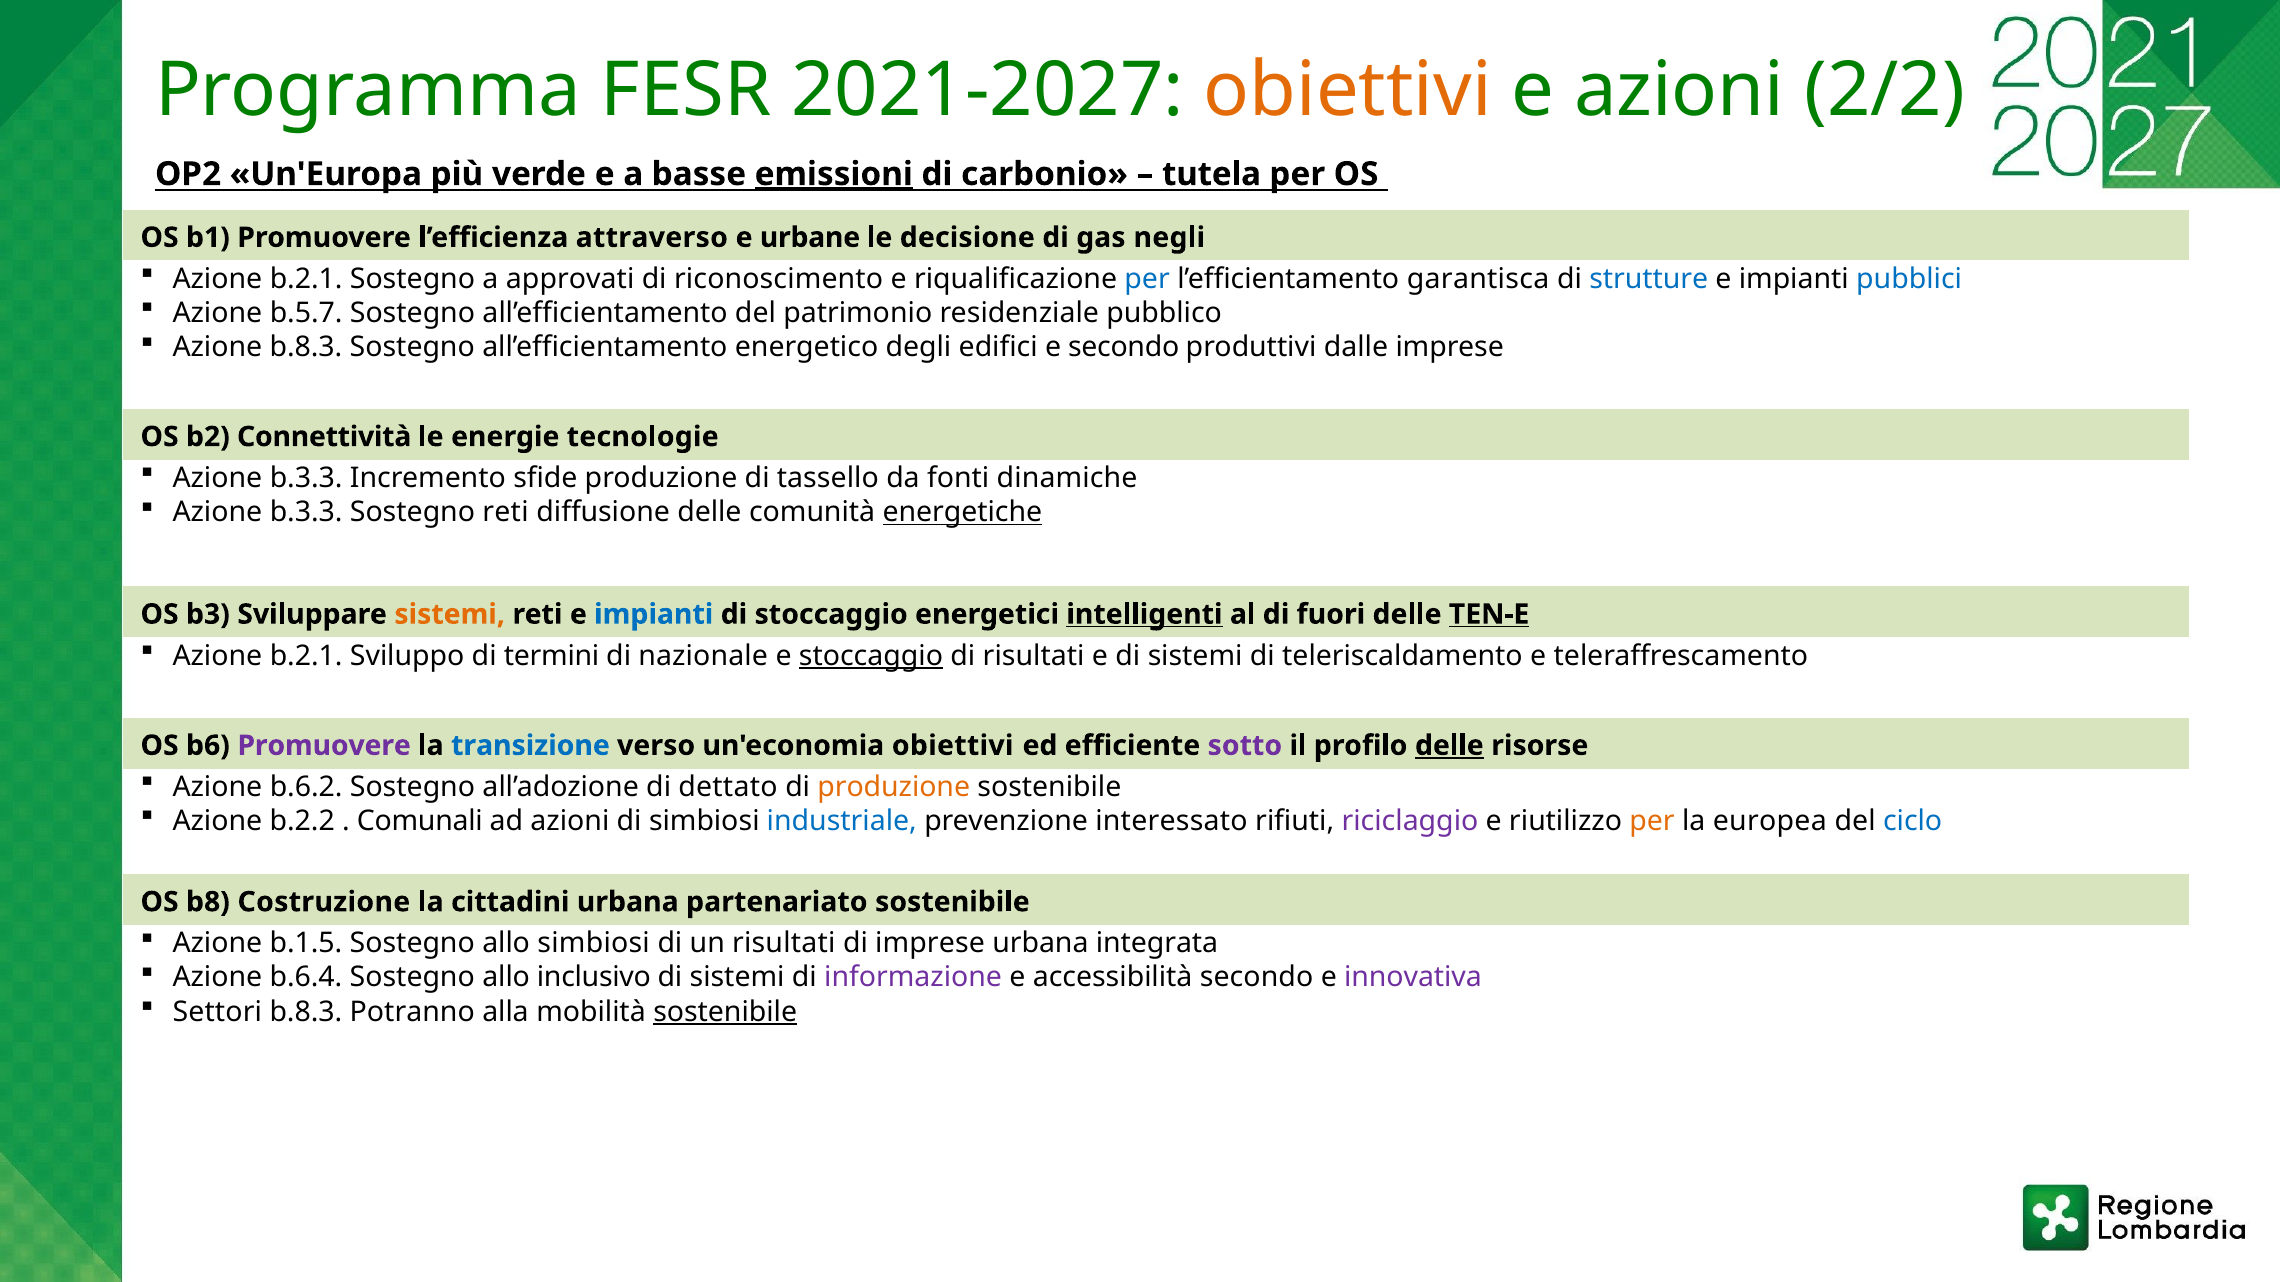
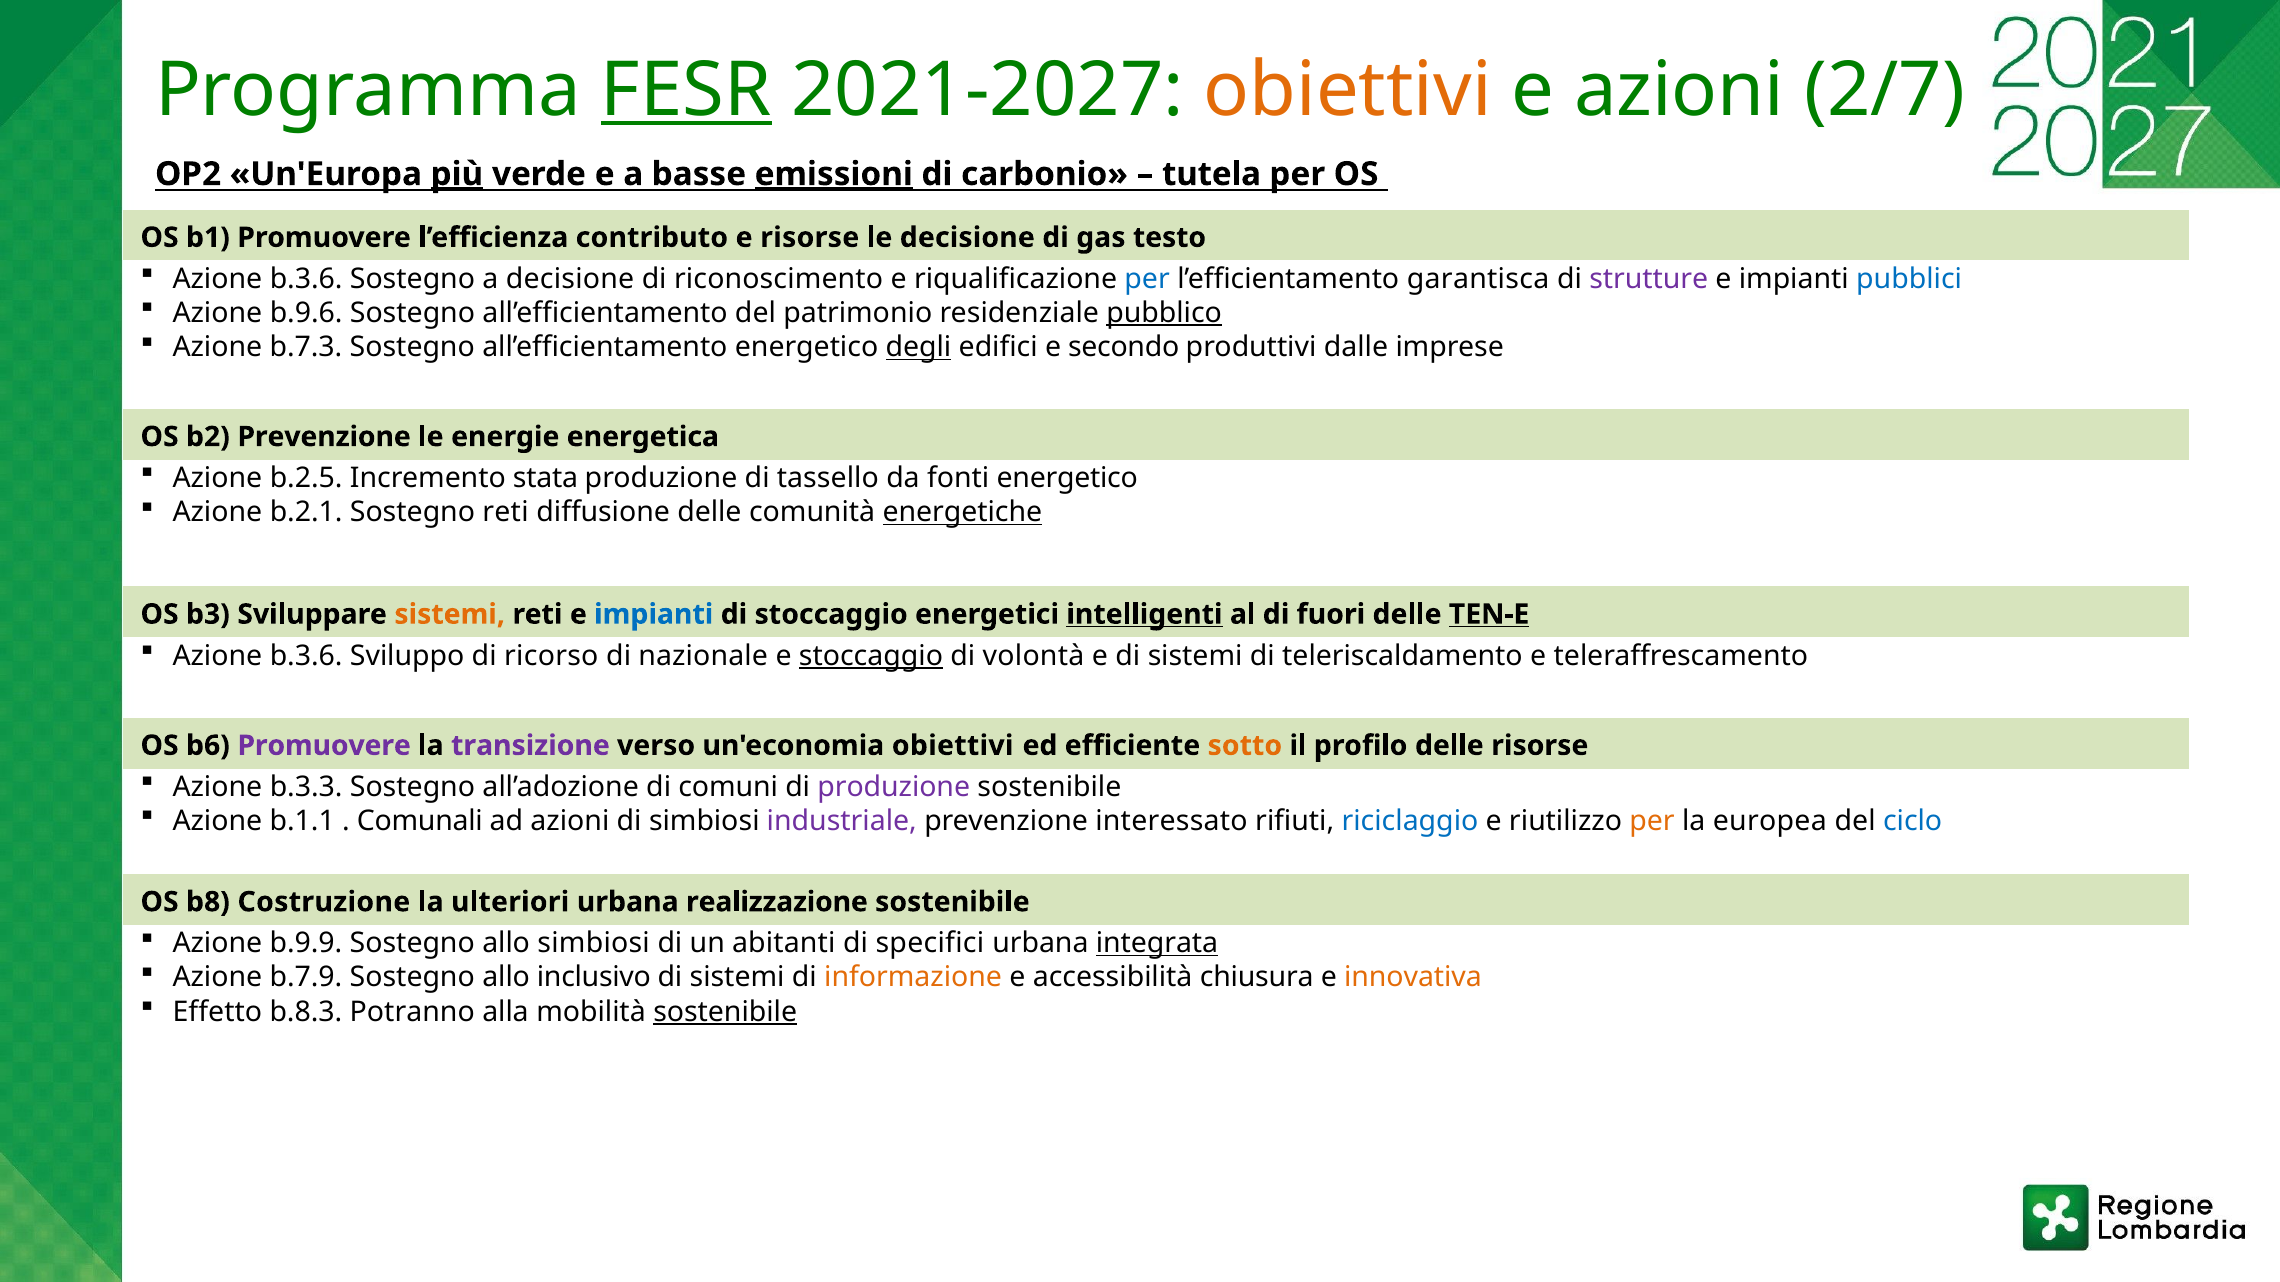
FESR underline: none -> present
2/2: 2/2 -> 2/7
più underline: none -> present
attraverso: attraverso -> contributo
e urbane: urbane -> risorse
negli: negli -> testo
b.2.1 at (306, 279): b.2.1 -> b.3.6
a approvati: approvati -> decisione
strutture colour: blue -> purple
b.5.7: b.5.7 -> b.9.6
pubblico underline: none -> present
Azione b.8.3: b.8.3 -> b.7.3
degli underline: none -> present
b2 Connettività: Connettività -> Prevenzione
tecnologie: tecnologie -> energetica
b.3.3 at (306, 478): b.3.3 -> b.2.5
sfide: sfide -> stata
fonti dinamiche: dinamiche -> energetico
b.3.3 at (306, 512): b.3.3 -> b.2.1
b.2.1 at (306, 656): b.2.1 -> b.3.6
termini: termini -> ricorso
di risultati: risultati -> volontà
transizione colour: blue -> purple
sotto colour: purple -> orange
delle at (1449, 746) underline: present -> none
b.6.2: b.6.2 -> b.3.3
dettato: dettato -> comuni
produzione at (894, 787) colour: orange -> purple
b.2.2: b.2.2 -> b.1.1
industriale colour: blue -> purple
riciclaggio colour: purple -> blue
cittadini: cittadini -> ulteriori
partenariato: partenariato -> realizzazione
b.1.5: b.1.5 -> b.9.9
un risultati: risultati -> abitanti
di imprese: imprese -> specifici
integrata underline: none -> present
b.6.4: b.6.4 -> b.7.9
informazione colour: purple -> orange
accessibilità secondo: secondo -> chiusura
innovativa colour: purple -> orange
Settori: Settori -> Effetto
